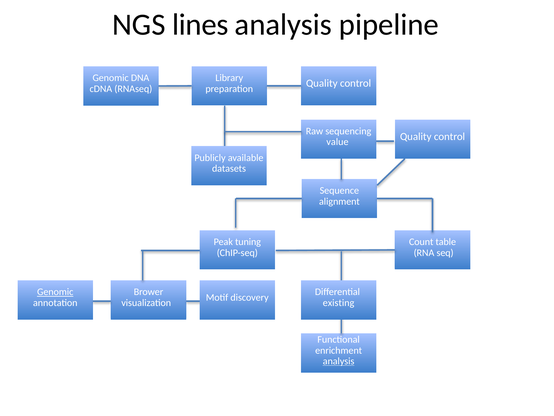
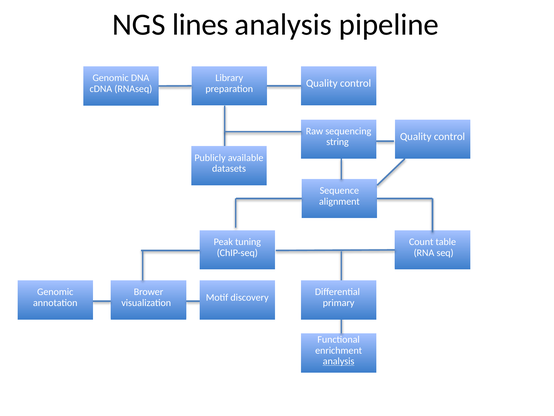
value: value -> string
Genomic at (55, 292) underline: present -> none
existing: existing -> primary
